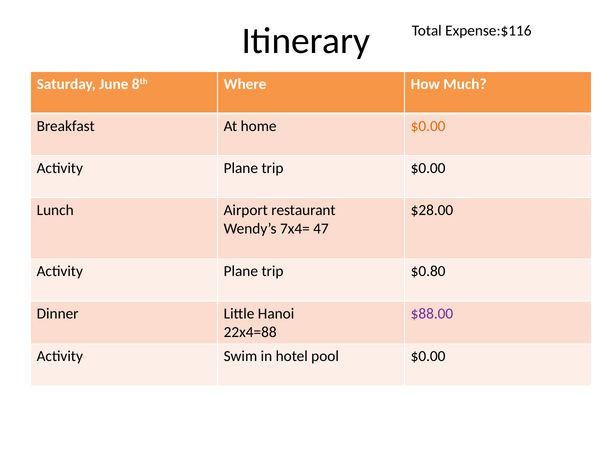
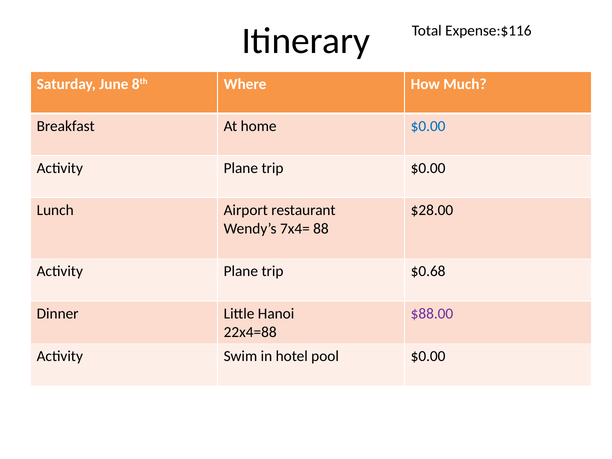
$0.00 at (428, 126) colour: orange -> blue
47: 47 -> 88
$0.80: $0.80 -> $0.68
